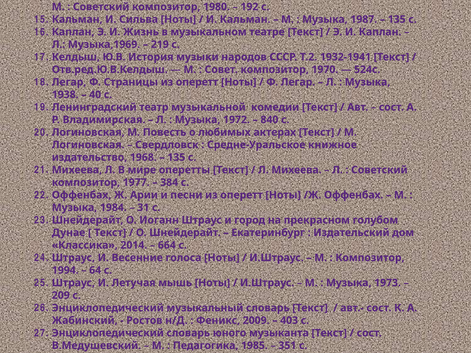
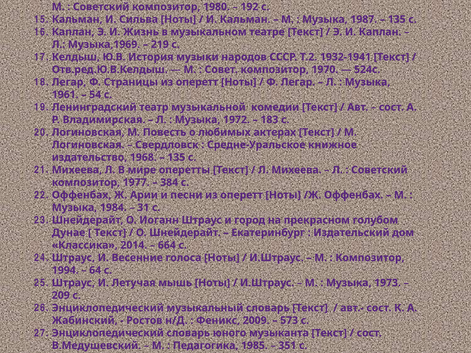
1938: 1938 -> 1961
40: 40 -> 54
840: 840 -> 183
403: 403 -> 573
